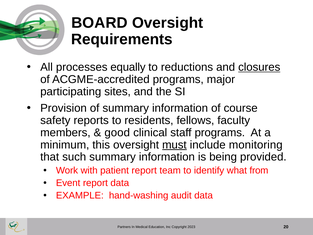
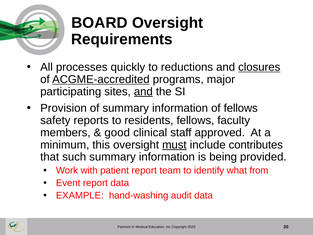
equally: equally -> quickly
ACGME-accredited underline: none -> present
and at (143, 91) underline: none -> present
of course: course -> fellows
staff programs: programs -> approved
monitoring: monitoring -> contributes
